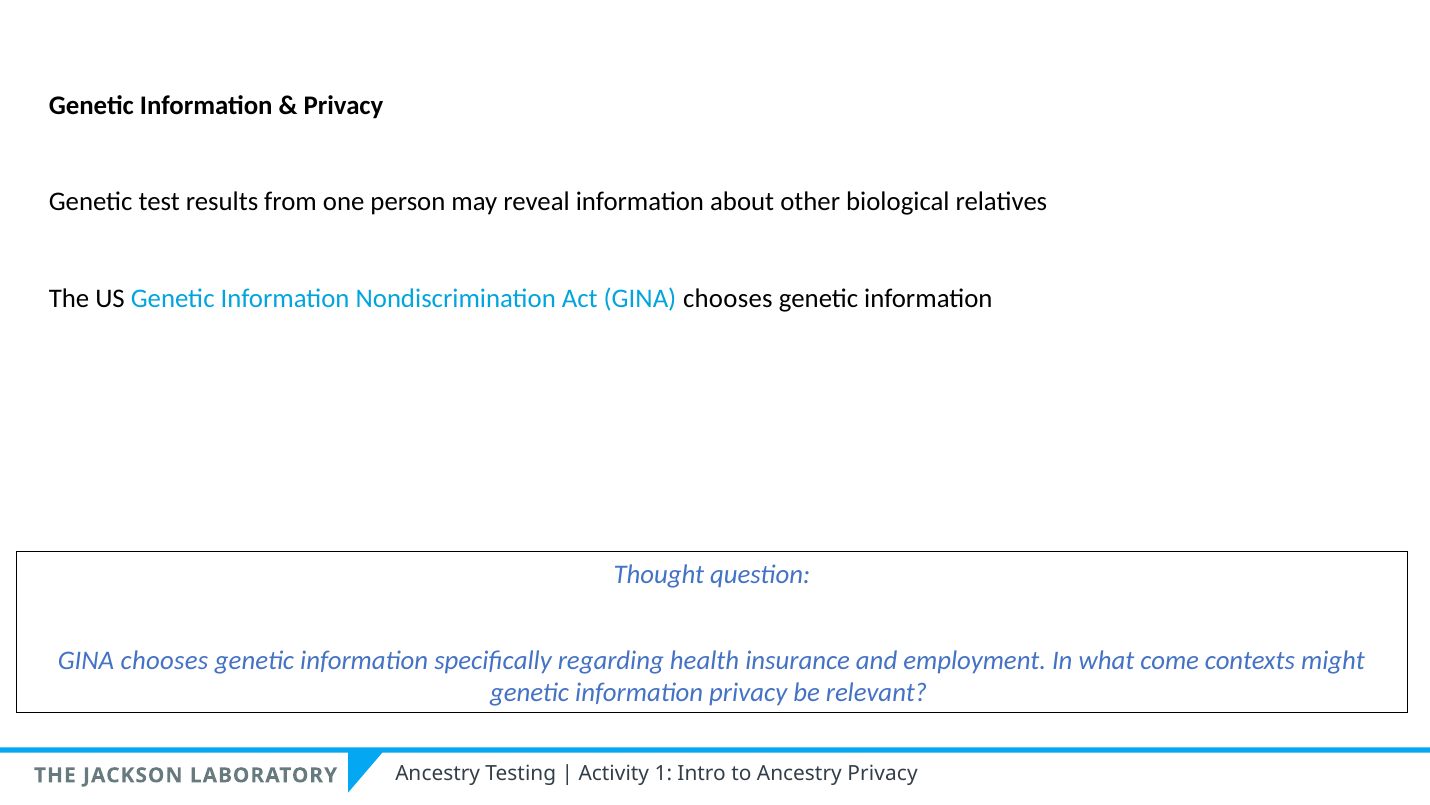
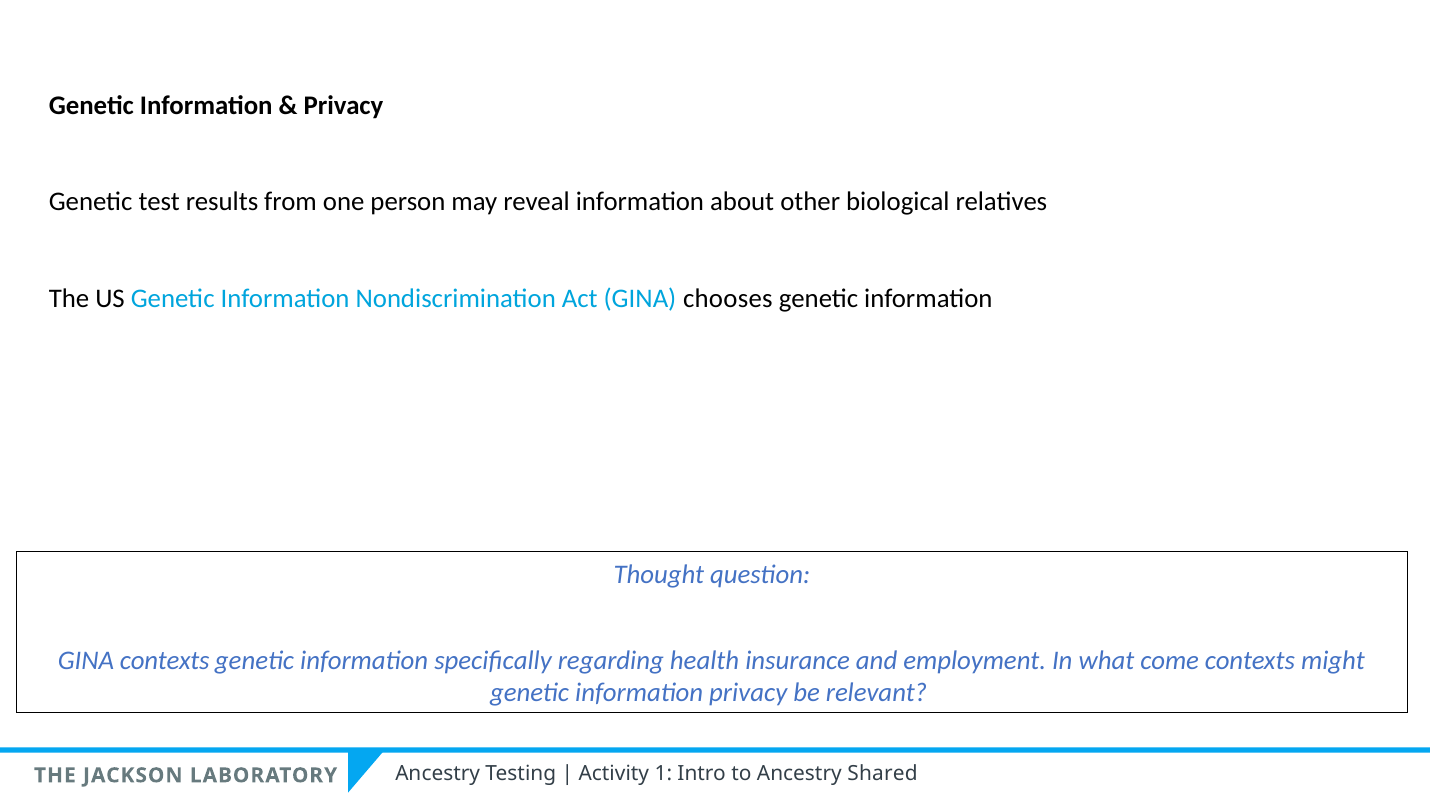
chooses at (164, 660): chooses -> contexts
Ancestry Privacy: Privacy -> Shared
